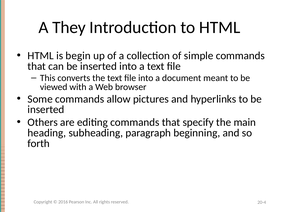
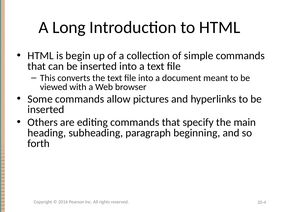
They: They -> Long
